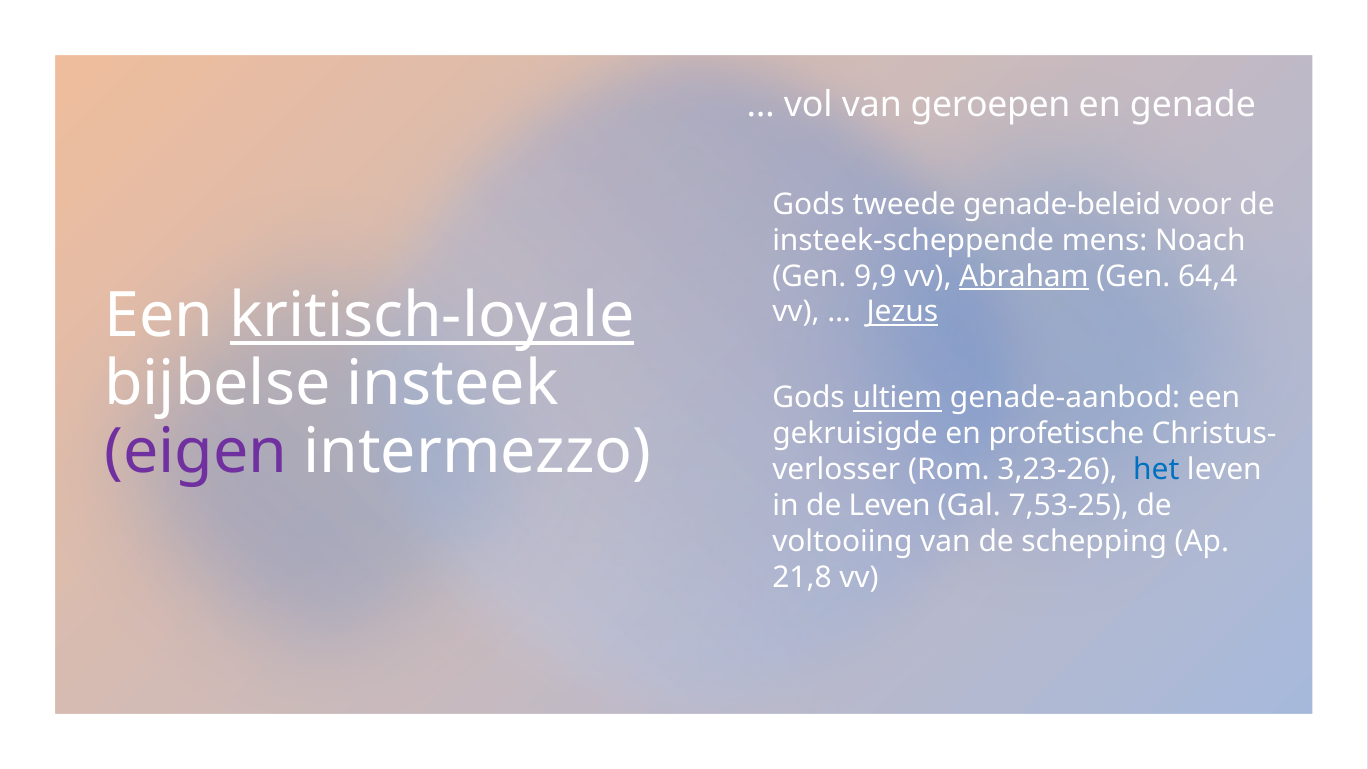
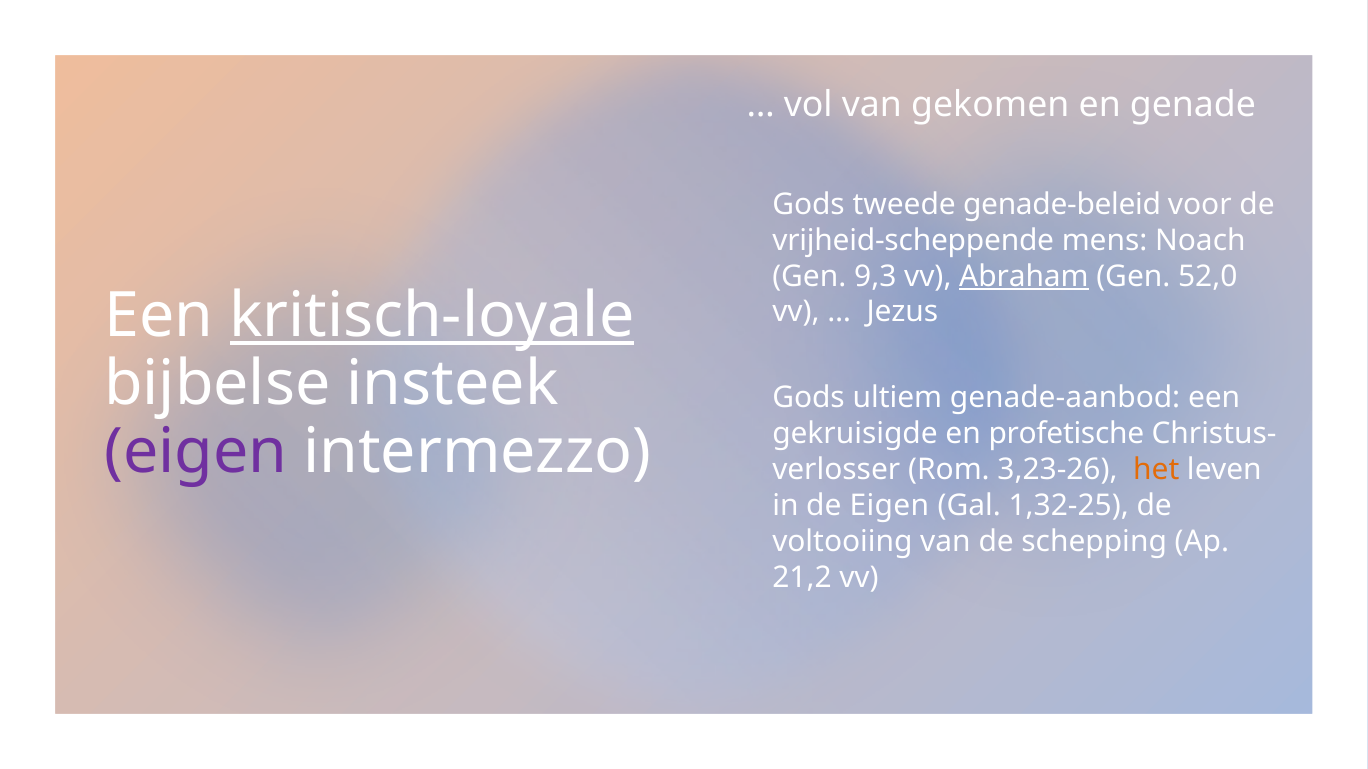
geroepen: geroepen -> gekomen
insteek-scheppende: insteek-scheppende -> vrijheid-scheppende
9,9: 9,9 -> 9,3
64,4: 64,4 -> 52,0
Jezus underline: present -> none
ultiem underline: present -> none
het colour: blue -> orange
de Leven: Leven -> Eigen
7,53-25: 7,53-25 -> 1,32-25
21,8: 21,8 -> 21,2
